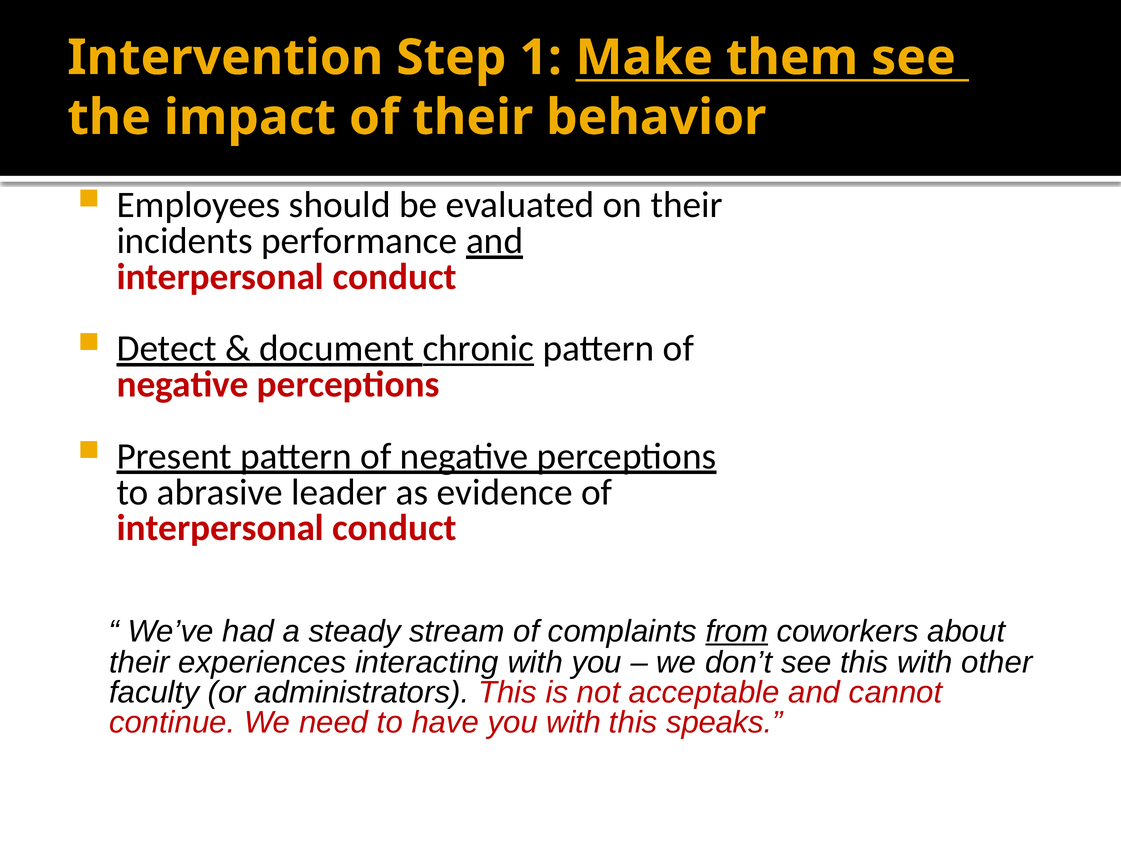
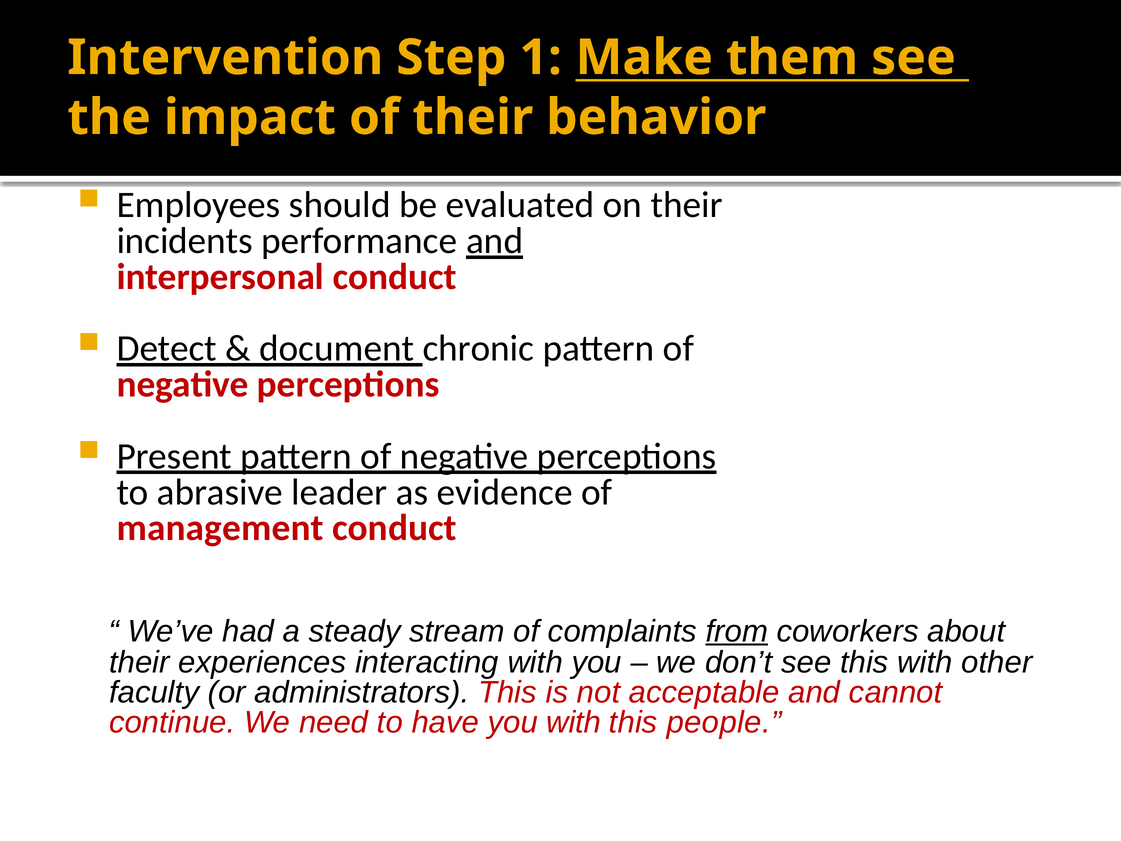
chronic underline: present -> none
interpersonal at (220, 528): interpersonal -> management
speaks: speaks -> people
